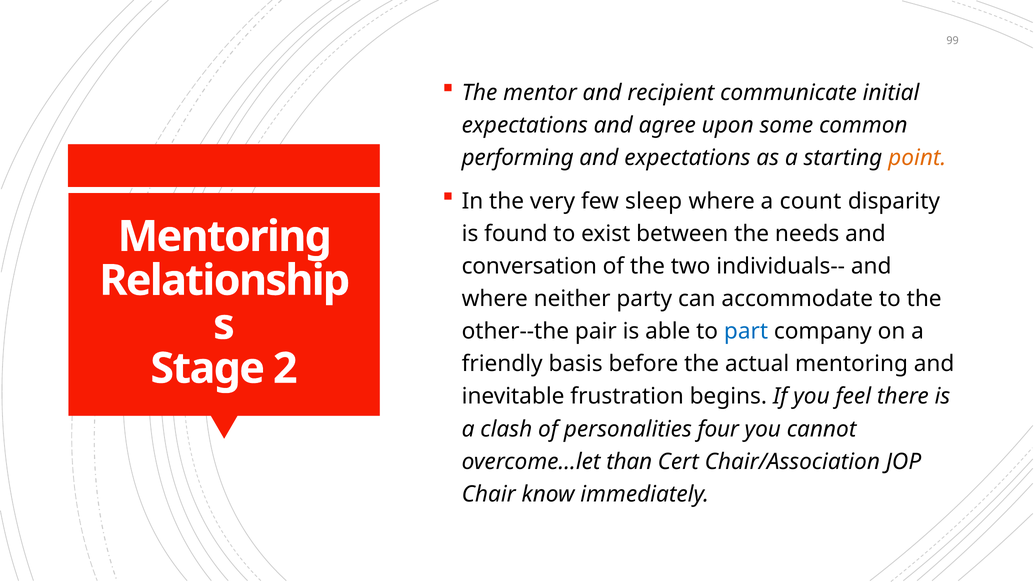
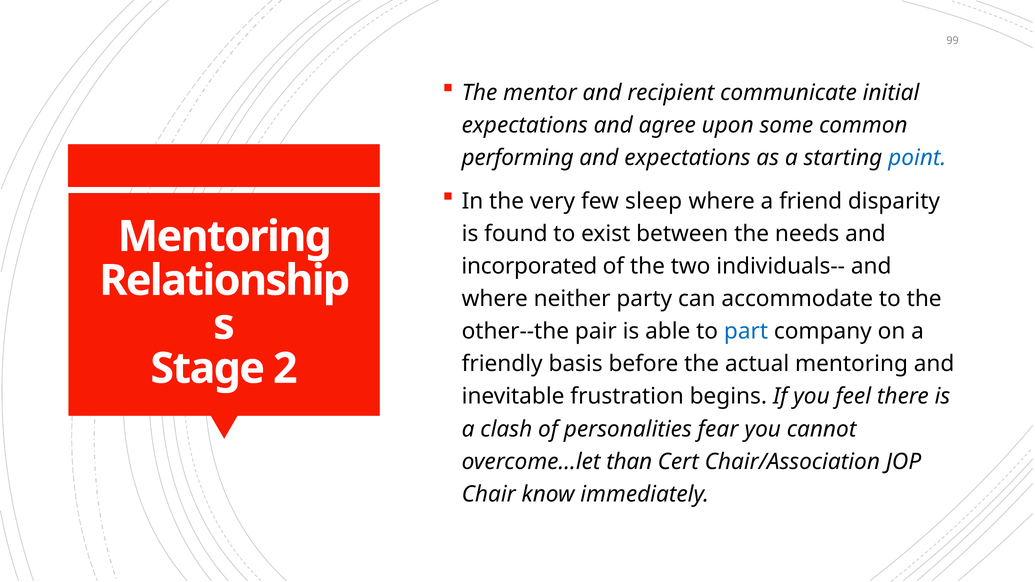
point colour: orange -> blue
count: count -> friend
conversation: conversation -> incorporated
four: four -> fear
